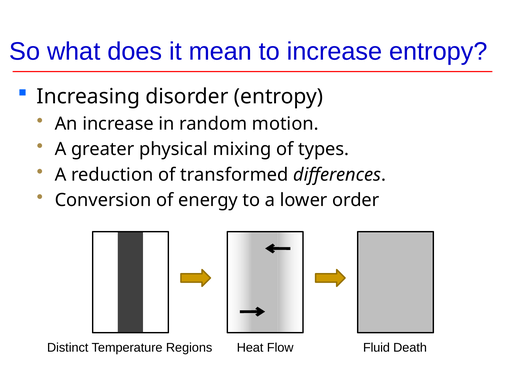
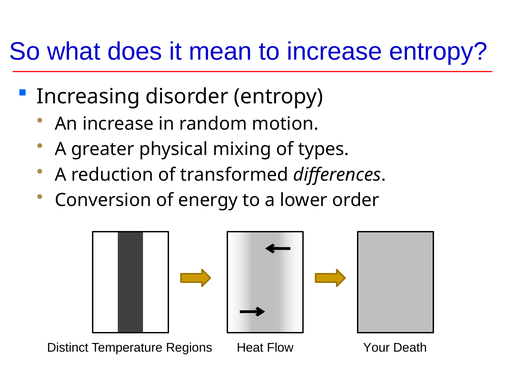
Fluid: Fluid -> Your
